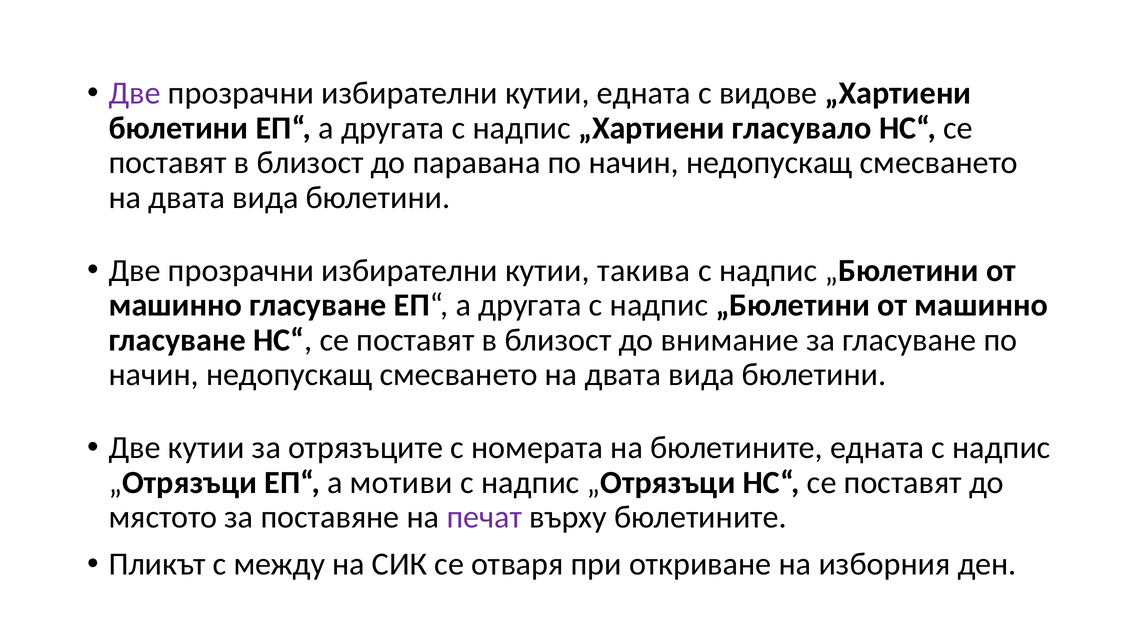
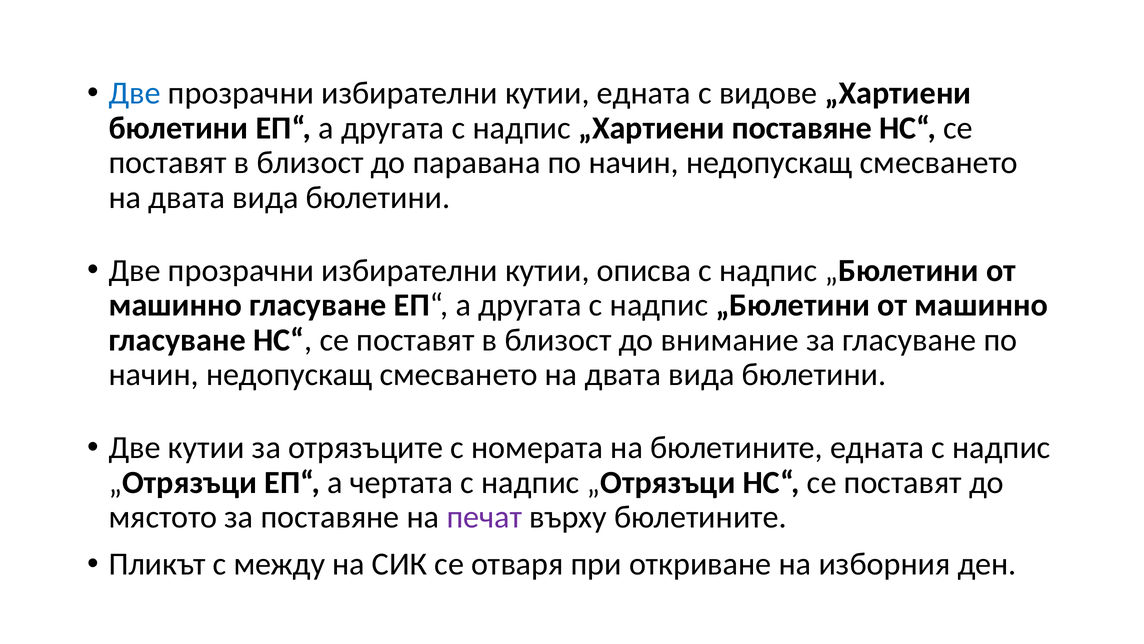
Две at (135, 93) colour: purple -> blue
„Хартиени гласувало: гласувало -> поставяне
такива: такива -> описва
мотиви: мотиви -> чертата
